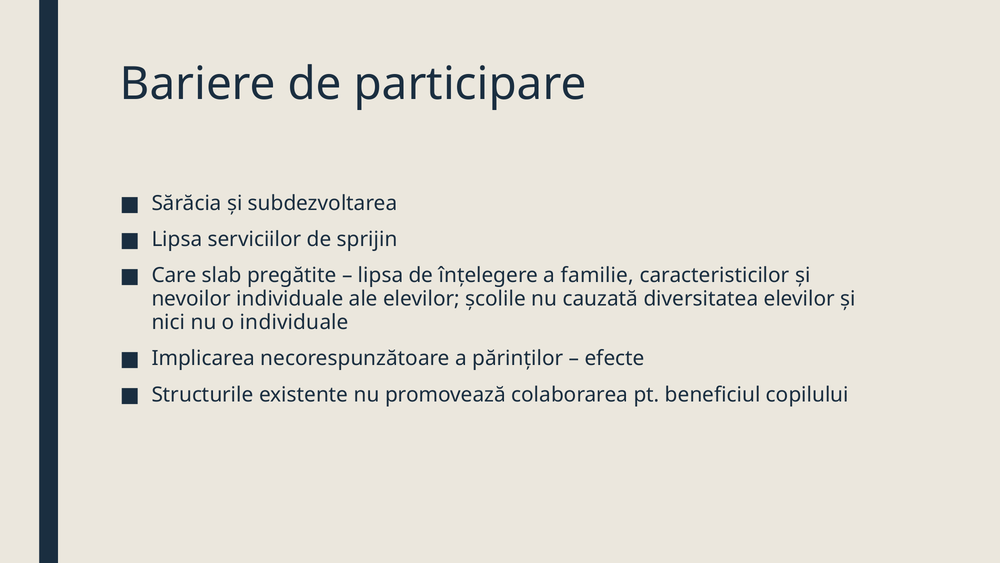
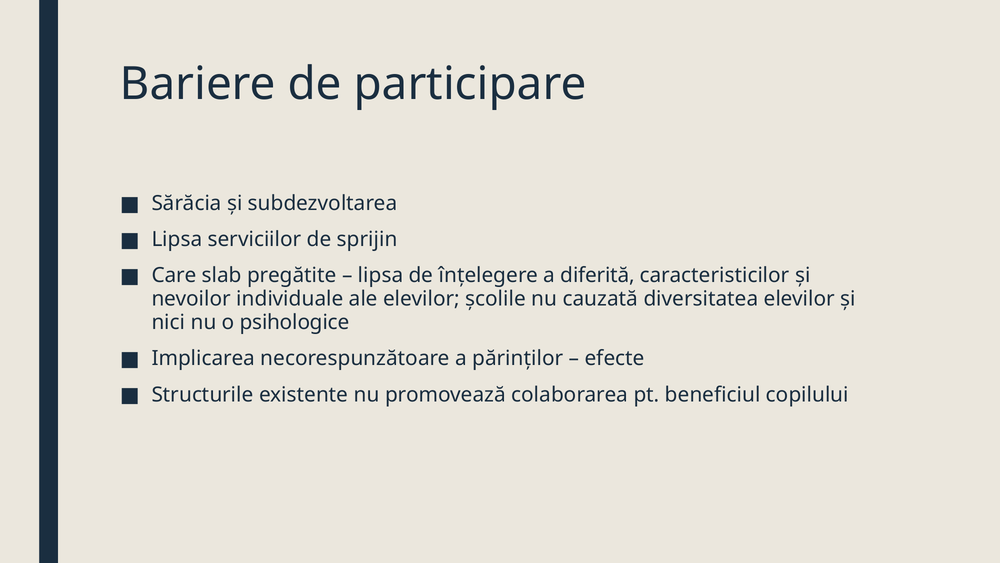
familie: familie -> diferită
o individuale: individuale -> psihologice
